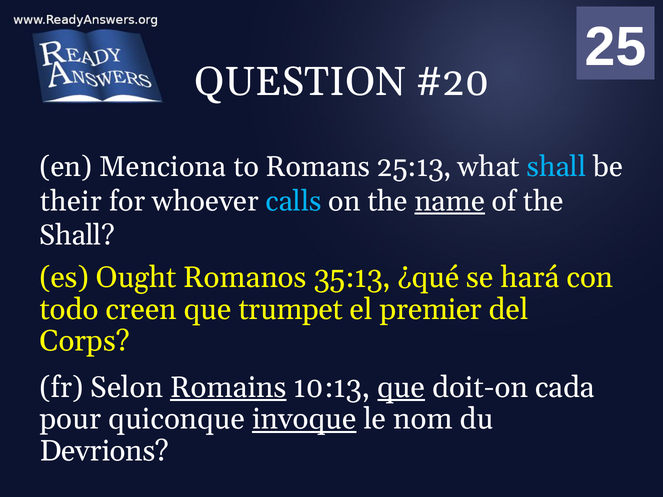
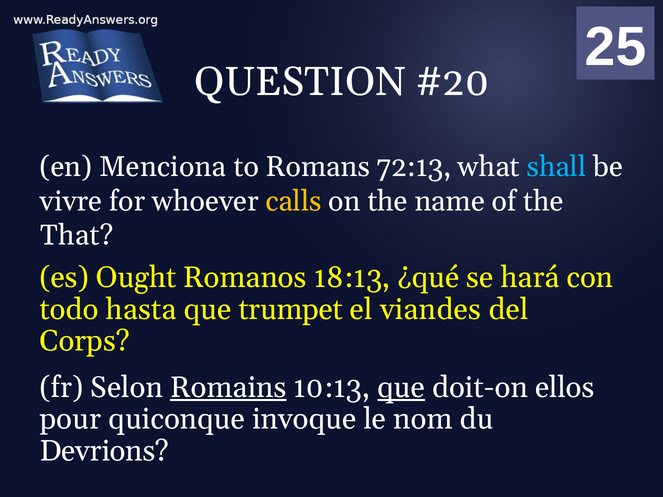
25:13: 25:13 -> 72:13
their: their -> vivre
calls colour: light blue -> yellow
name underline: present -> none
Shall at (77, 236): Shall -> That
35:13: 35:13 -> 18:13
creen: creen -> hasta
premier: premier -> viandes
cada: cada -> ellos
invoque underline: present -> none
